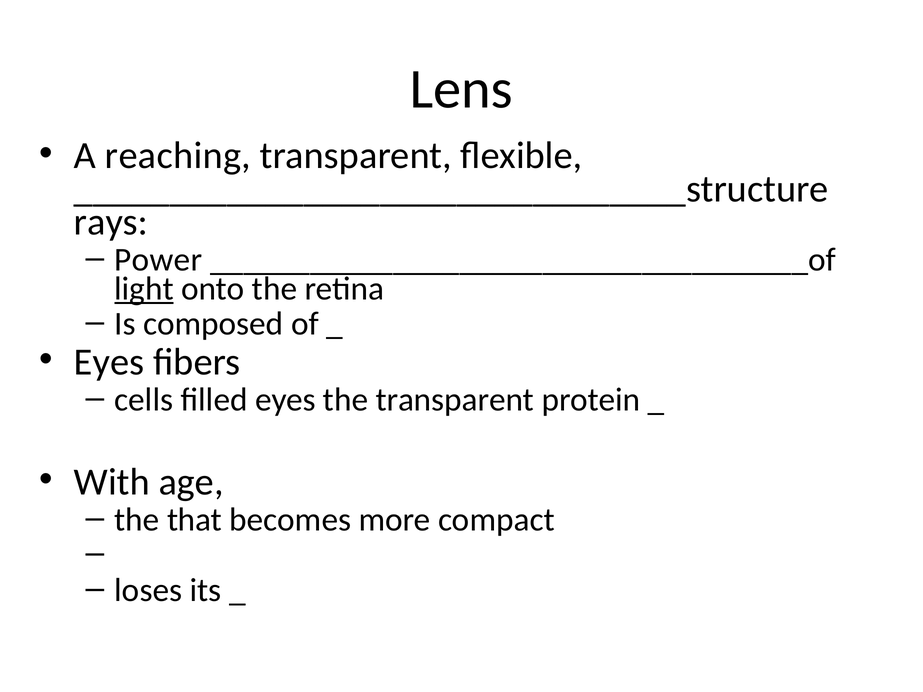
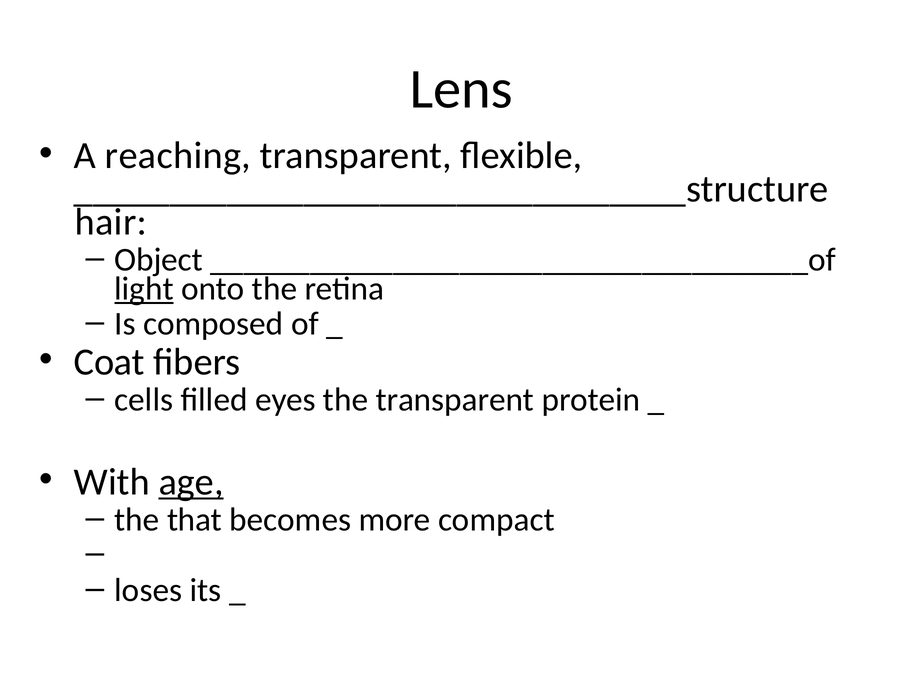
rays: rays -> hair
Power: Power -> Object
Eyes at (109, 362): Eyes -> Coat
age underline: none -> present
